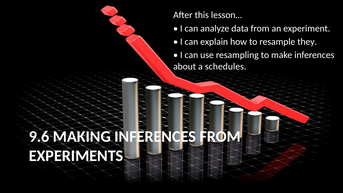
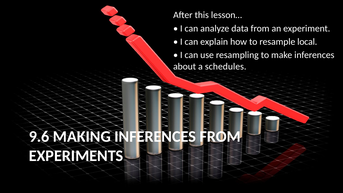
they: they -> local
